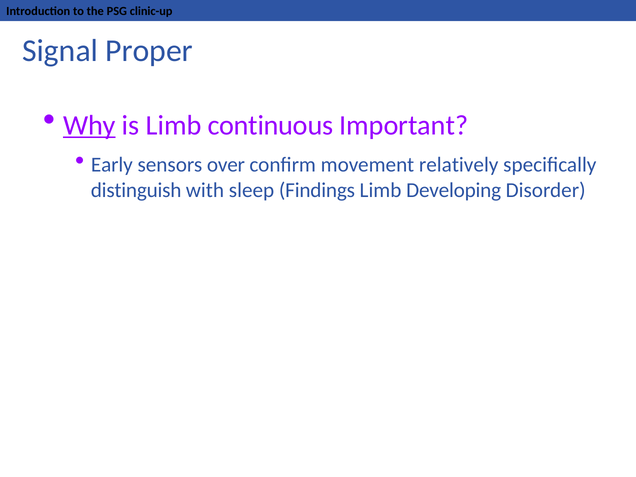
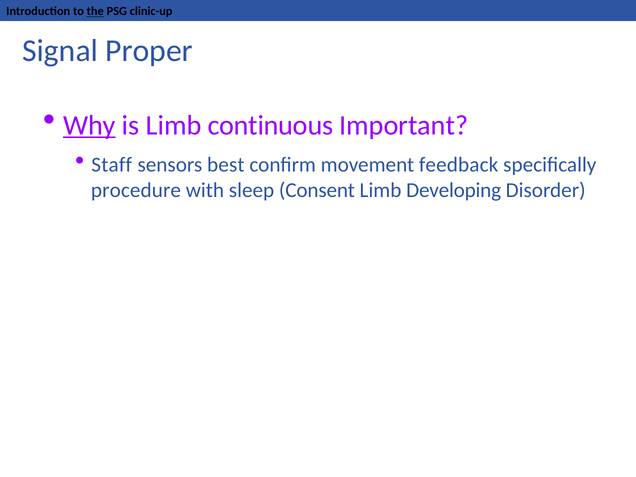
the underline: none -> present
Early: Early -> Staff
over: over -> best
relatively: relatively -> feedback
distinguish: distinguish -> procedure
Findings: Findings -> Consent
